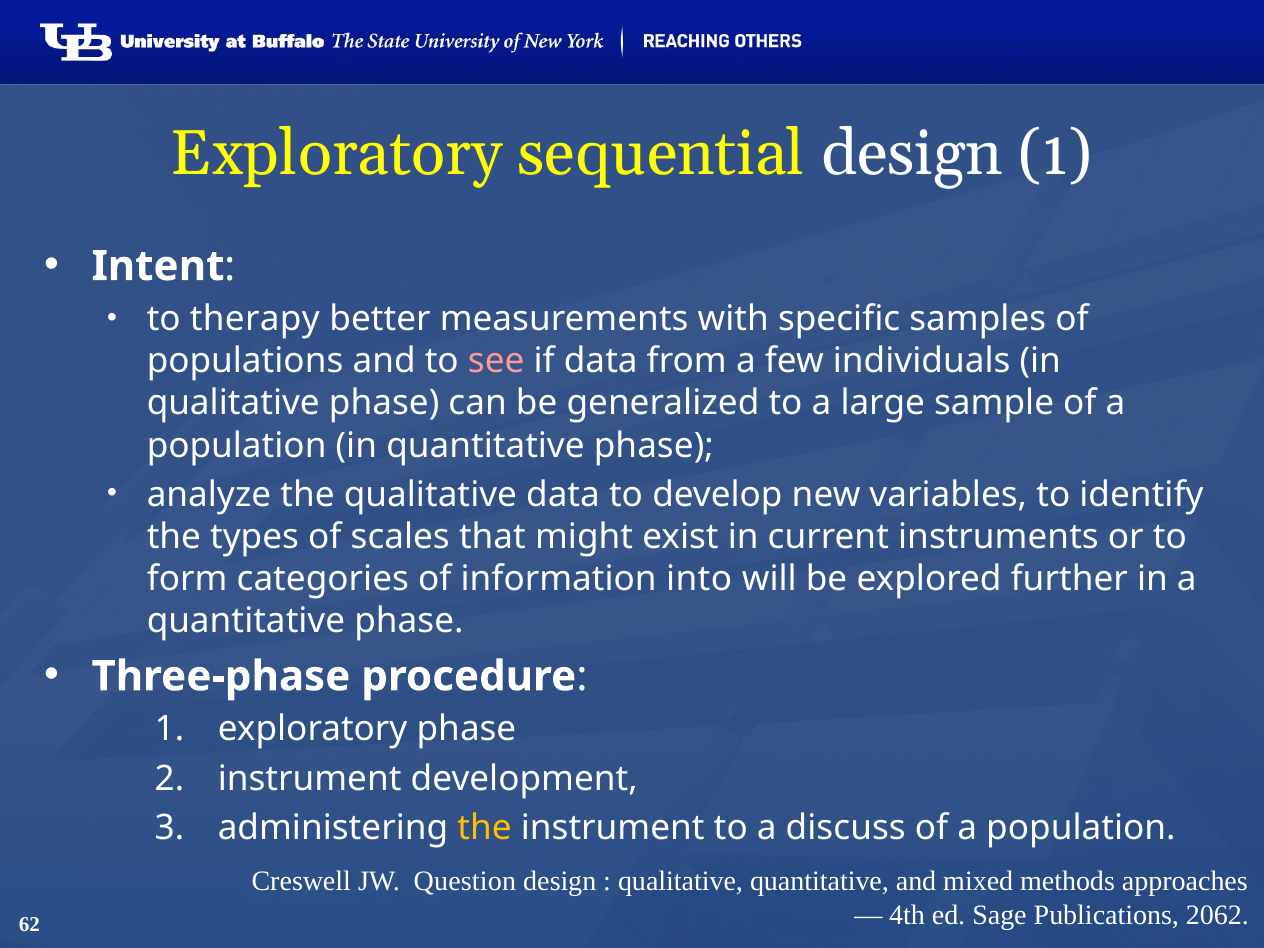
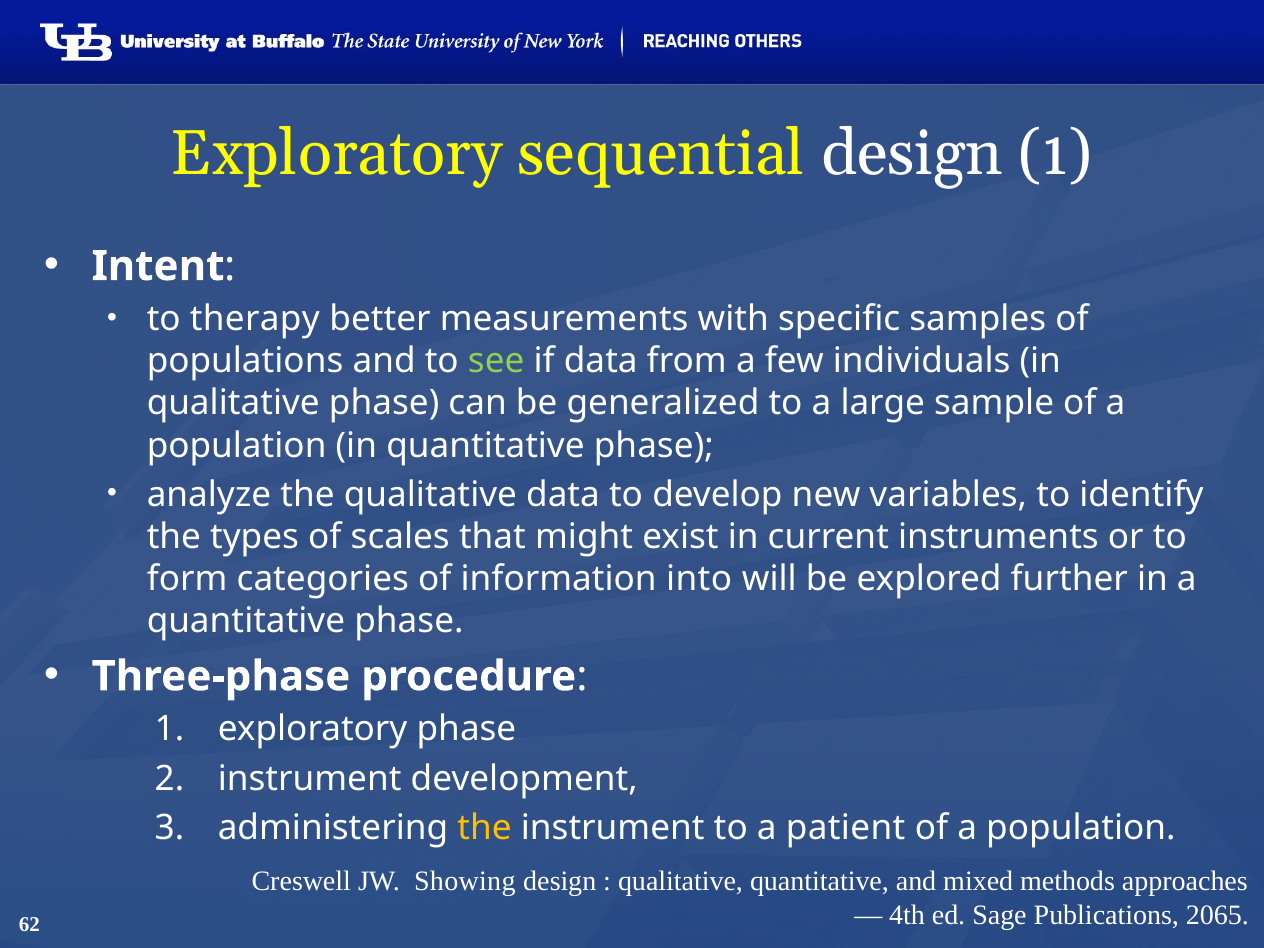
see colour: pink -> light green
discuss: discuss -> patient
Question: Question -> Showing
2062: 2062 -> 2065
